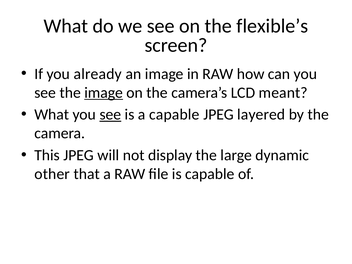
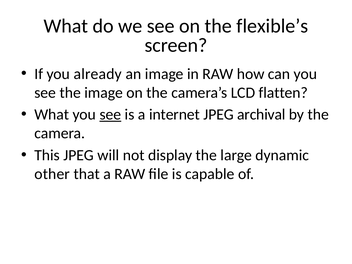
image at (104, 93) underline: present -> none
meant: meant -> flatten
a capable: capable -> internet
layered: layered -> archival
